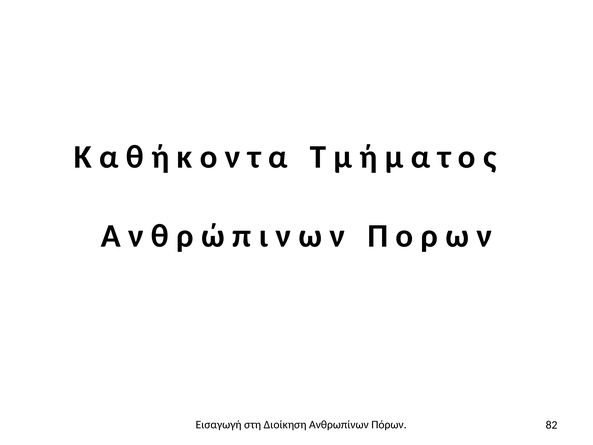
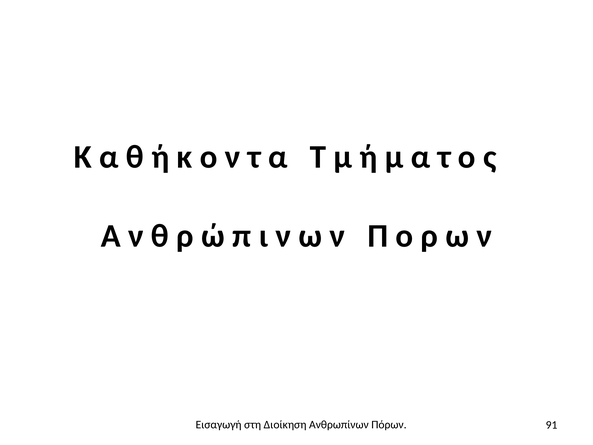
82: 82 -> 91
